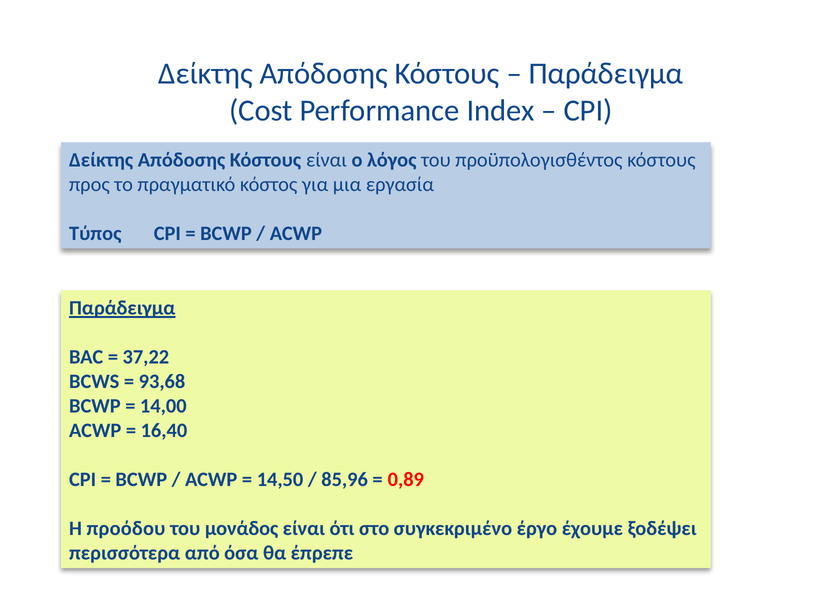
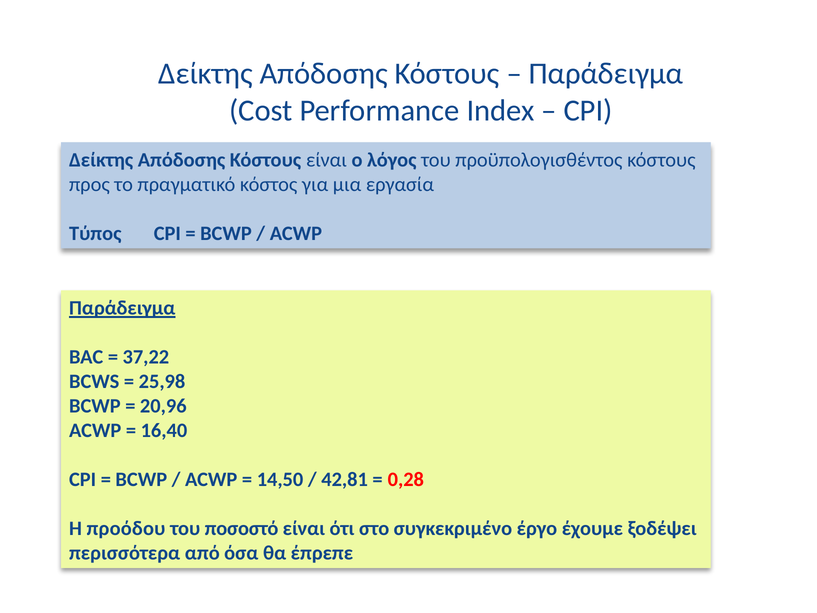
93,68: 93,68 -> 25,98
14,00: 14,00 -> 20,96
85,96: 85,96 -> 42,81
0,89: 0,89 -> 0,28
μονάδος: μονάδος -> ποσοστό
